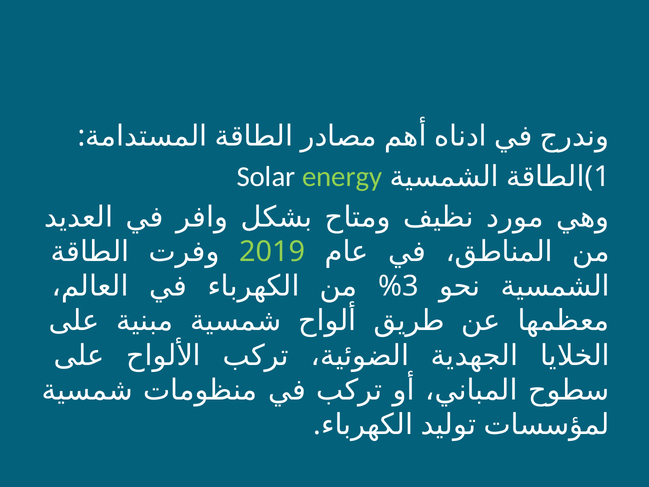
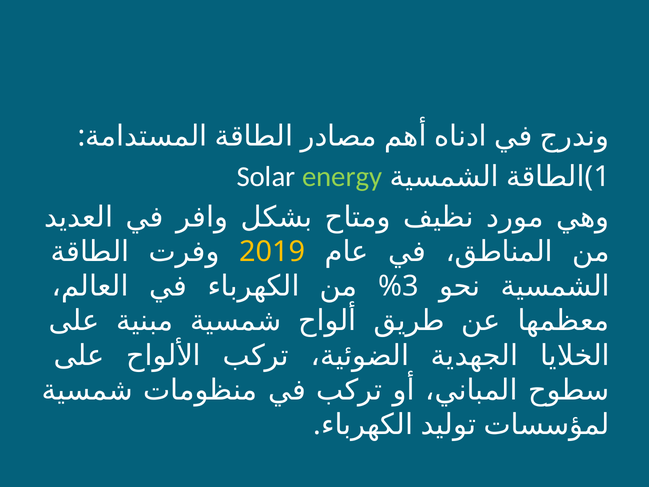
2019 colour: light green -> yellow
